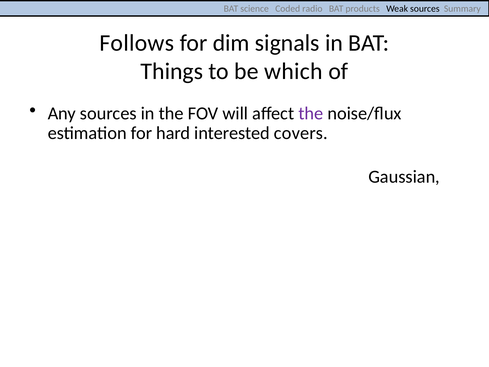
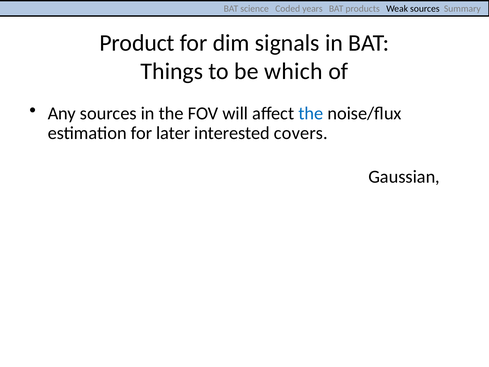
radio: radio -> years
Follows at (137, 43): Follows -> Product
the at (311, 113) colour: purple -> blue
hard: hard -> later
